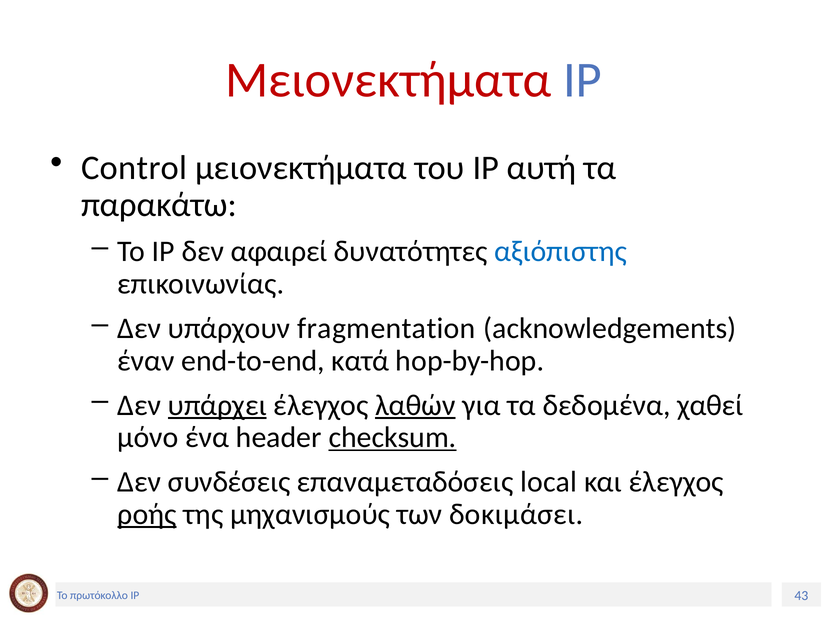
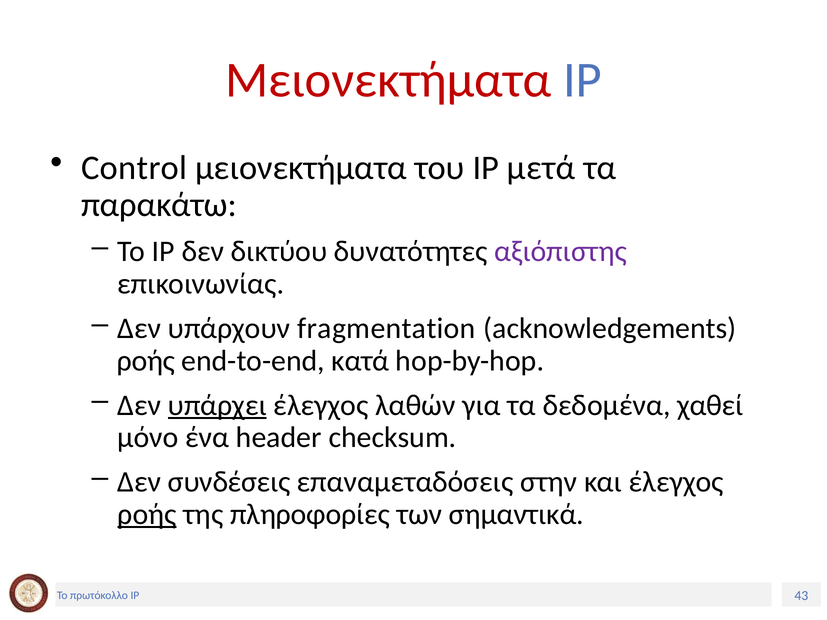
αυτή: αυτή -> μετά
αφαιρεί: αφαιρεί -> δικτύου
αξιόπιστης colour: blue -> purple
έναν at (146, 361): έναν -> ροής
λαθών underline: present -> none
checksum underline: present -> none
local: local -> στην
μηχανισμούς: μηχανισμούς -> πληροφορίες
δοκιμάσει: δοκιμάσει -> σημαντικά
